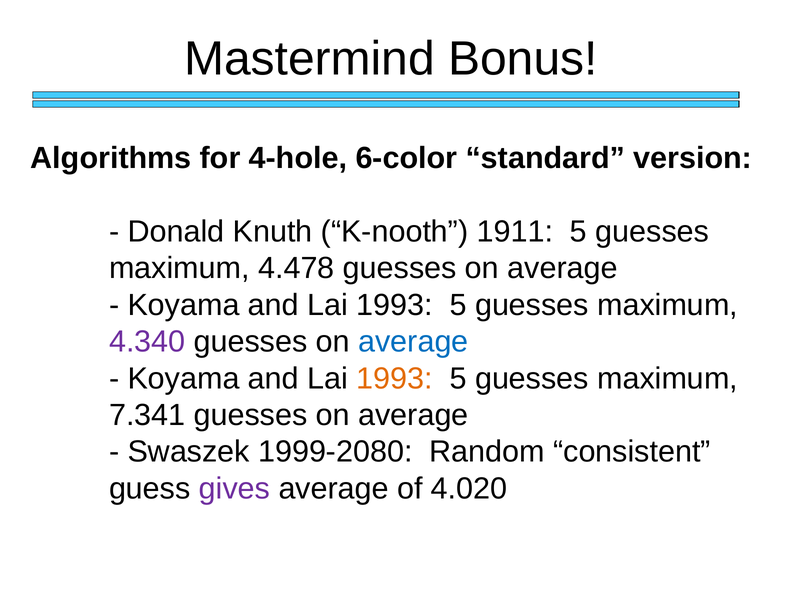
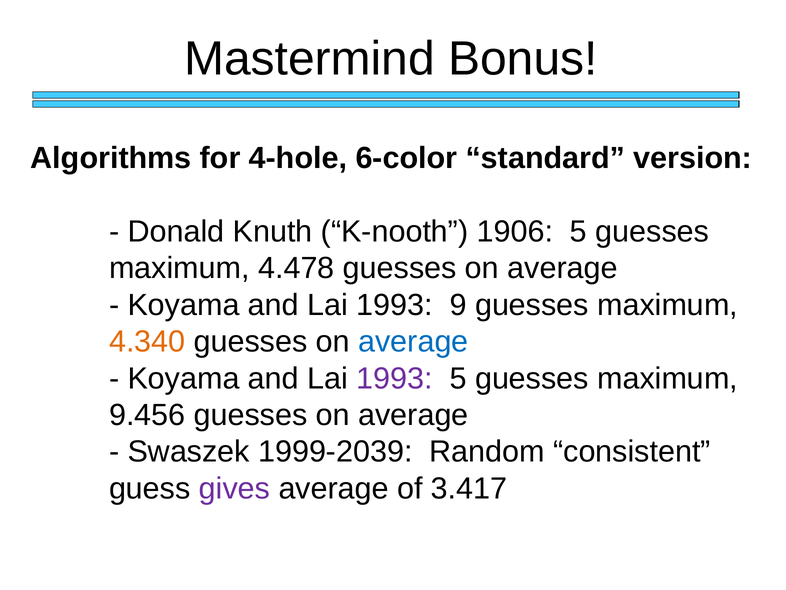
1911: 1911 -> 1906
5 at (458, 305): 5 -> 9
4.340 colour: purple -> orange
1993 at (395, 378) colour: orange -> purple
7.341: 7.341 -> 9.456
1999-2080: 1999-2080 -> 1999-2039
4.020: 4.020 -> 3.417
